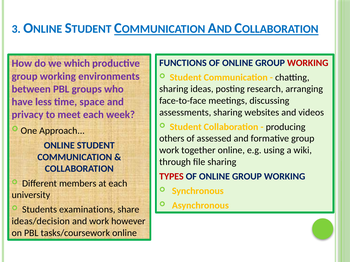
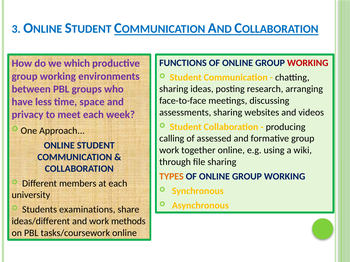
others: others -> calling
TYPES colour: red -> orange
ideas/decision: ideas/decision -> ideas/different
however: however -> methods
